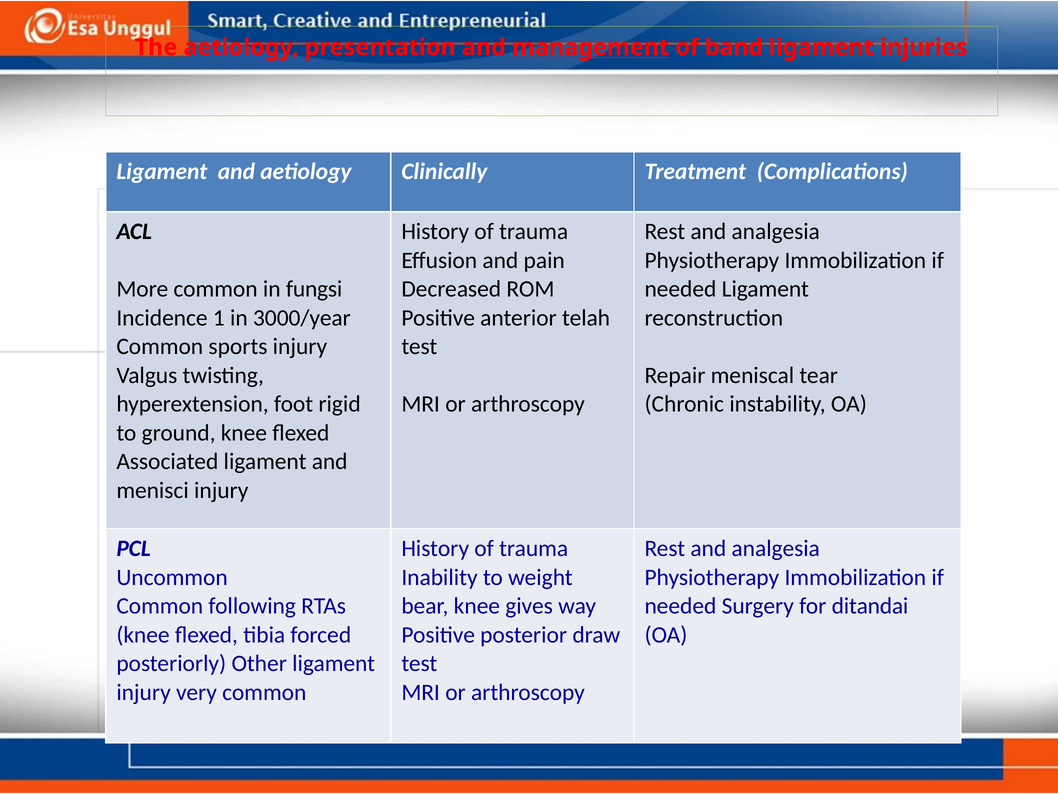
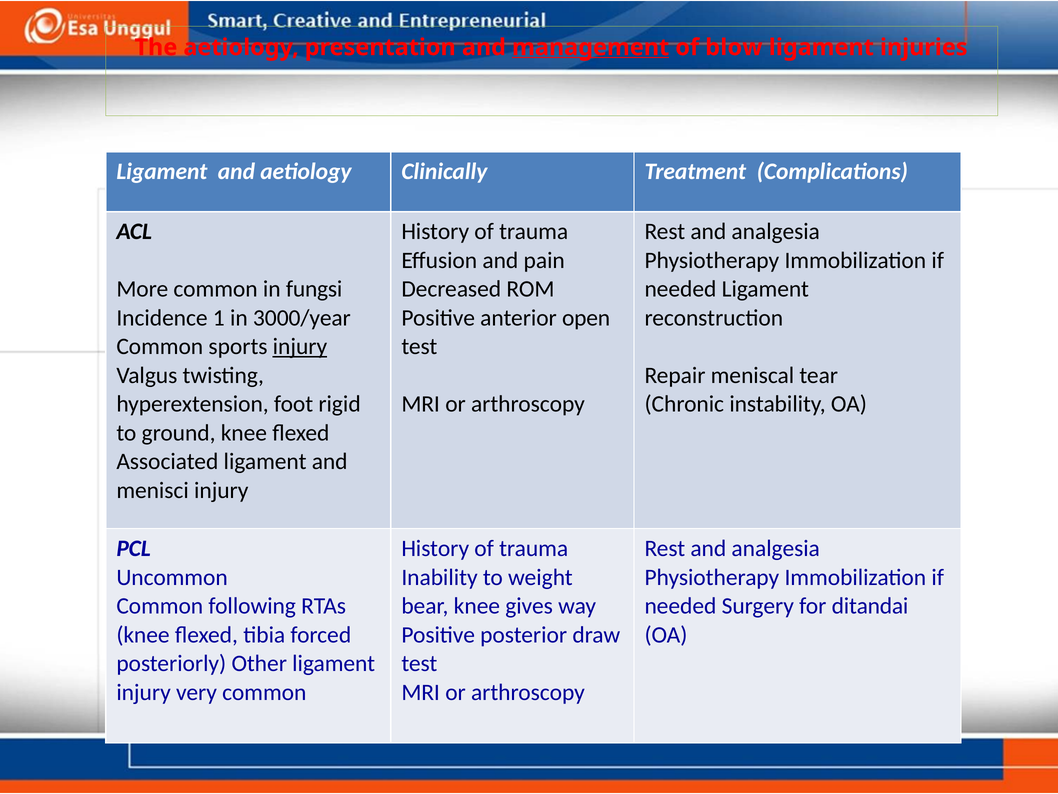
band: band -> blow
telah: telah -> open
injury at (300, 346) underline: none -> present
